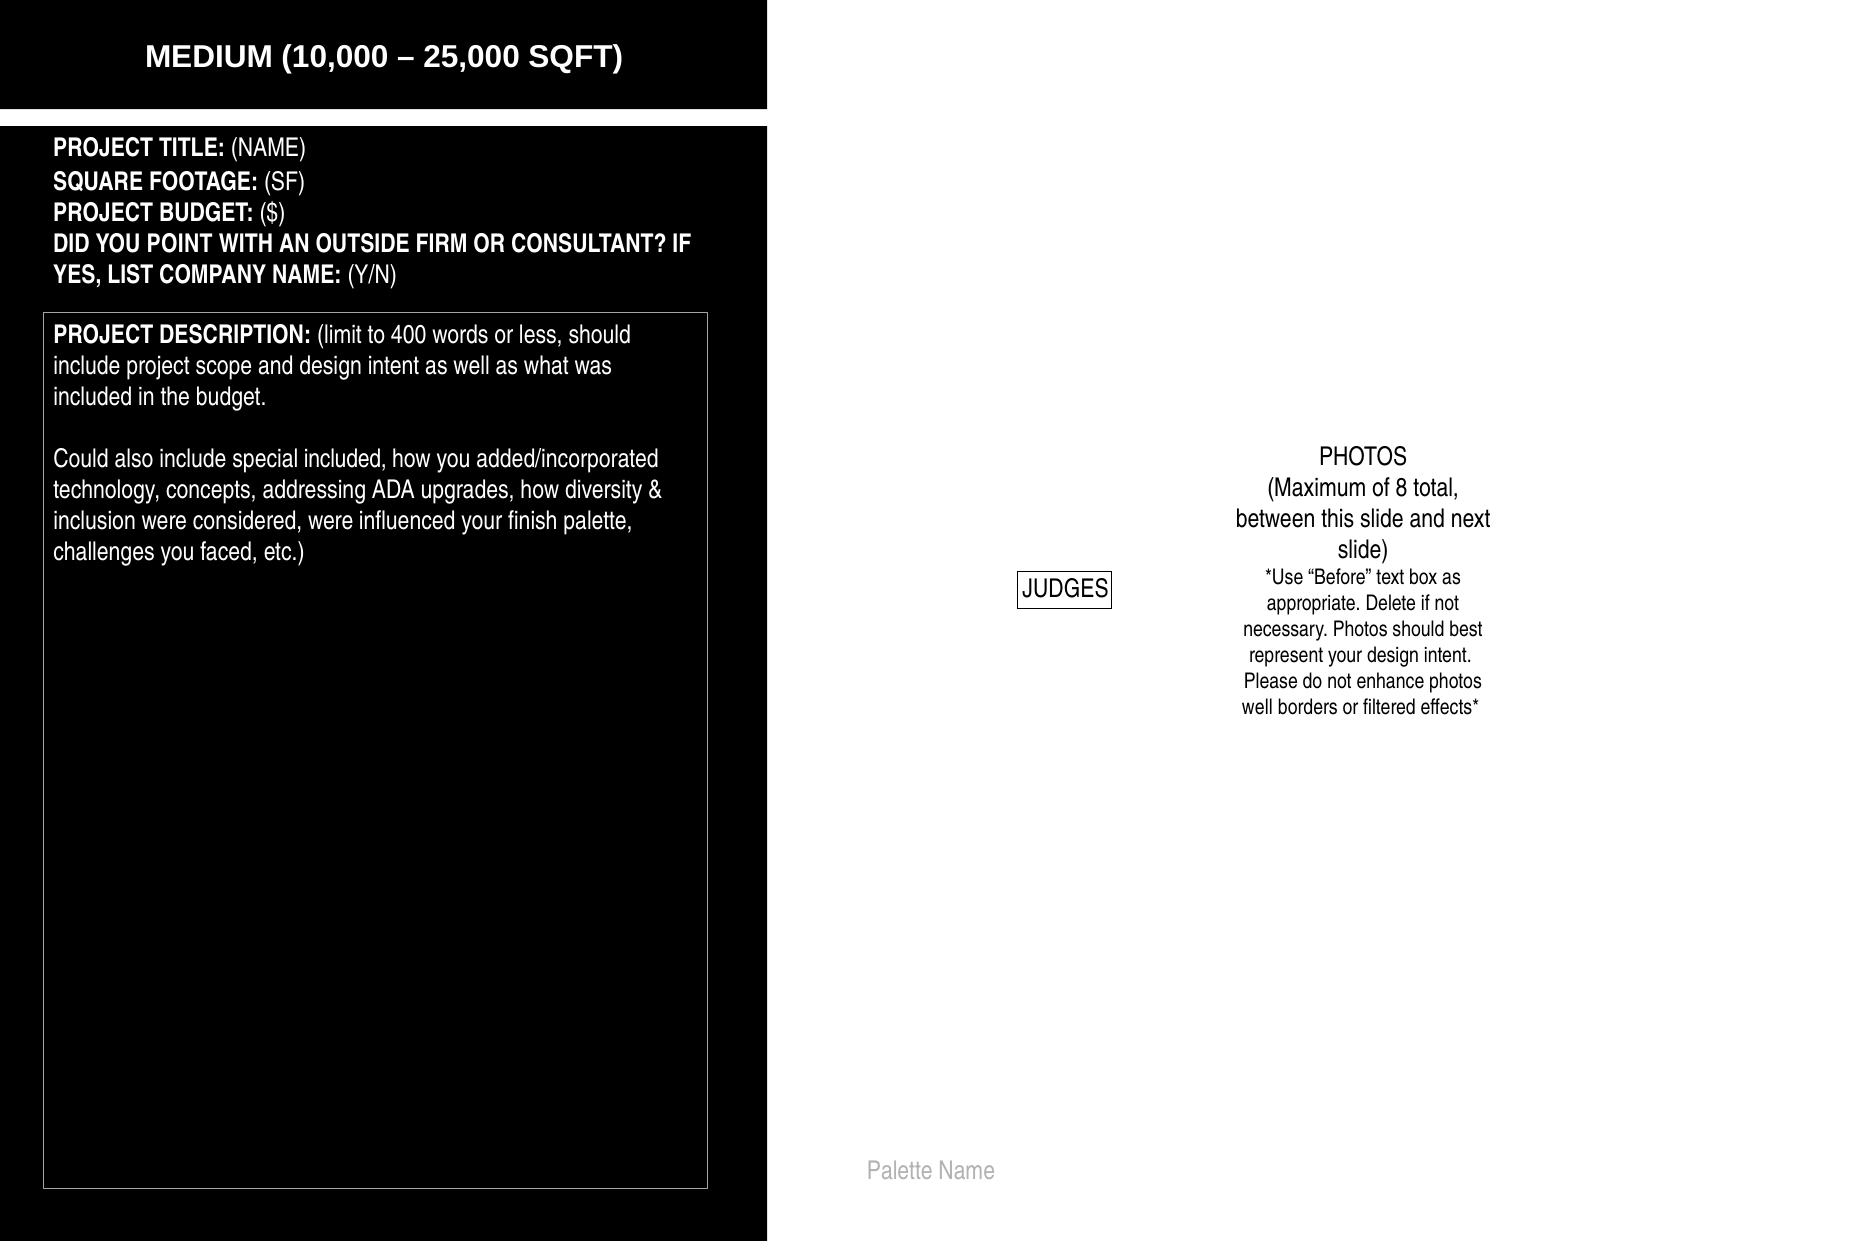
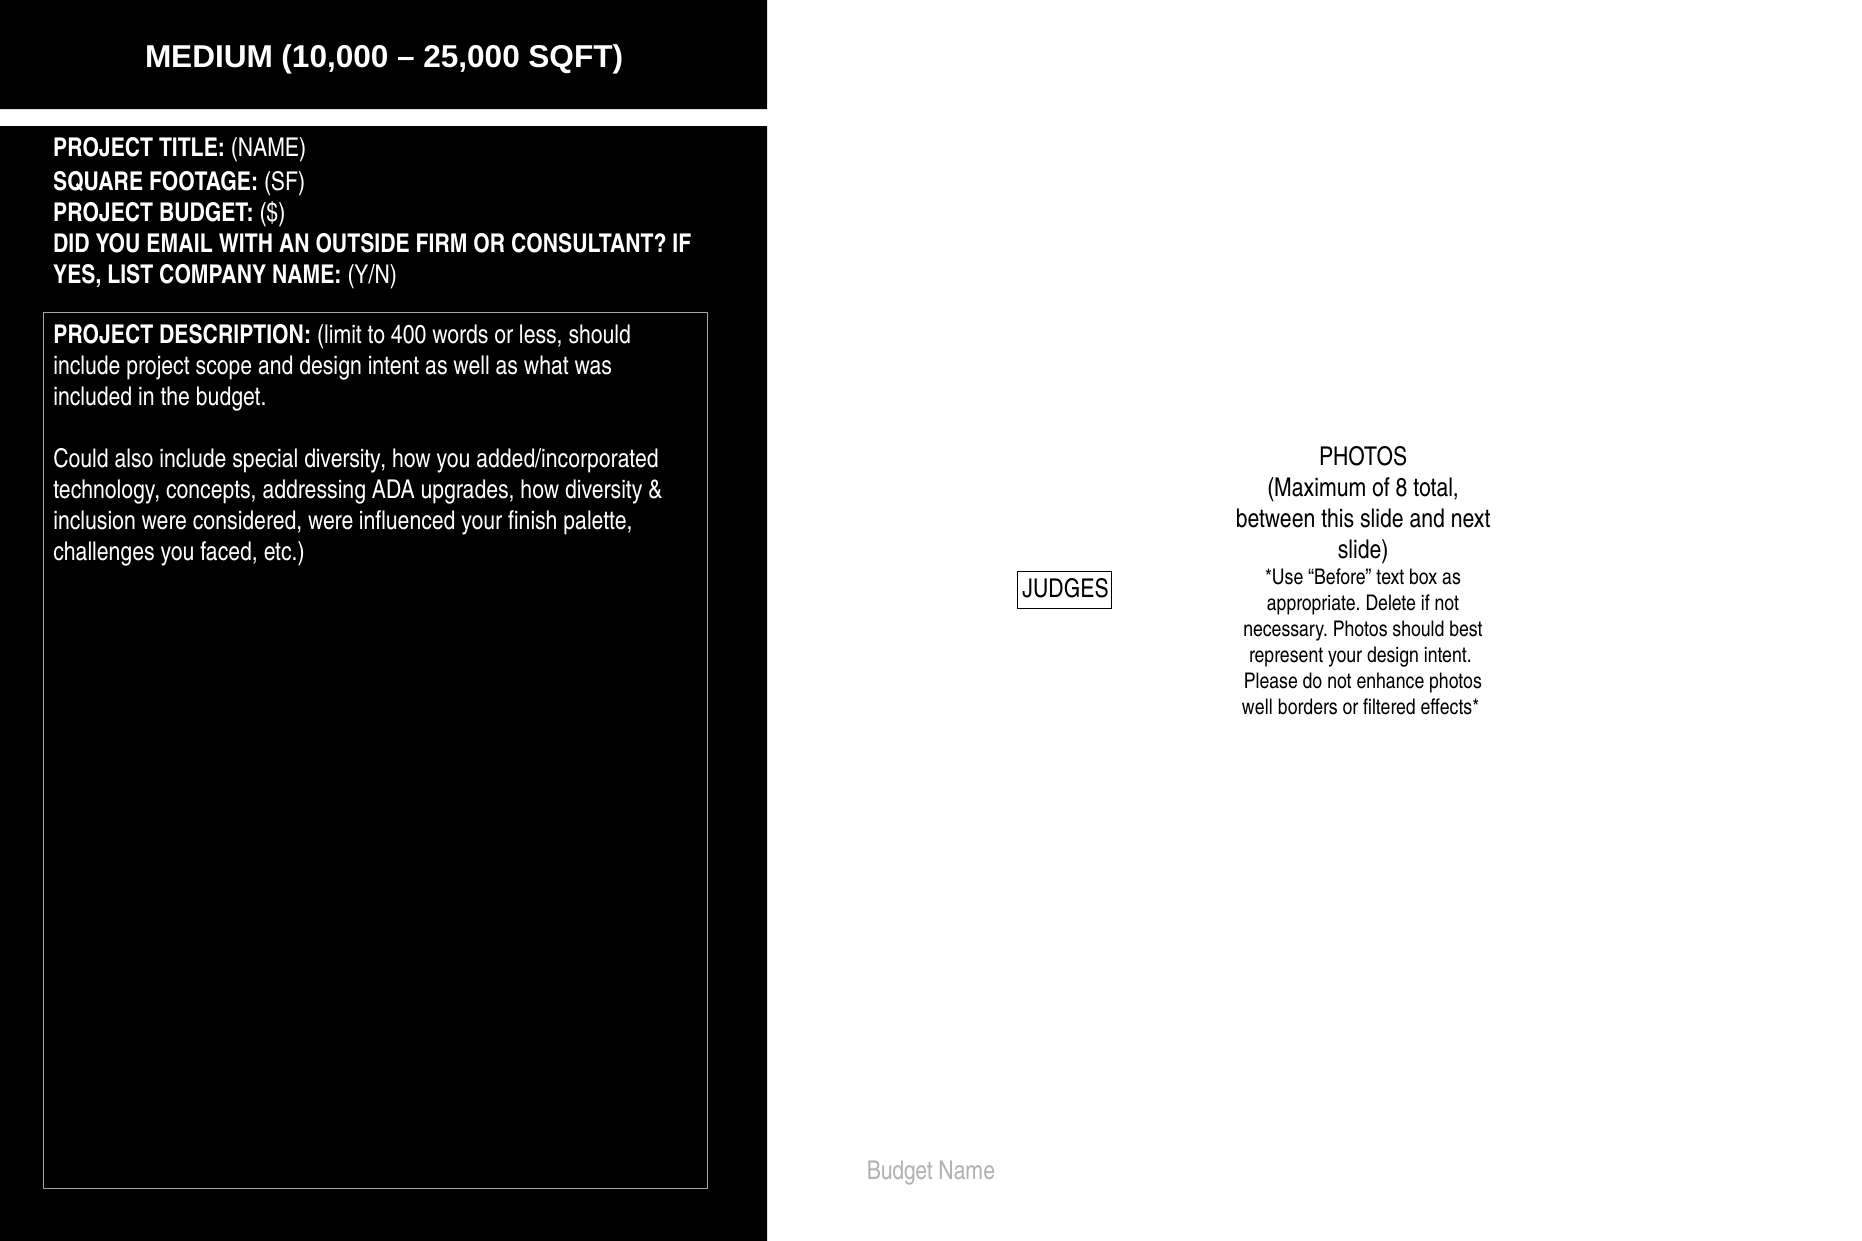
POINT: POINT -> EMAIL
special included: included -> diversity
Palette at (900, 1172): Palette -> Budget
